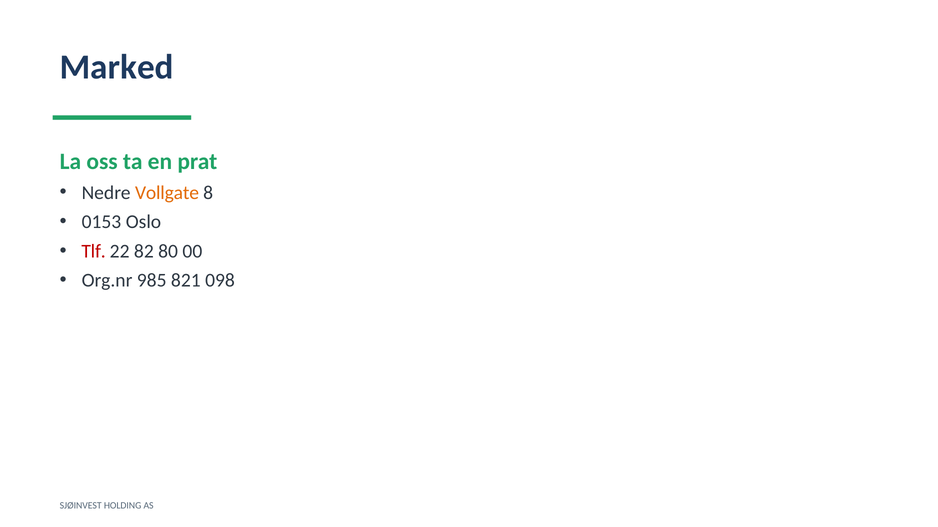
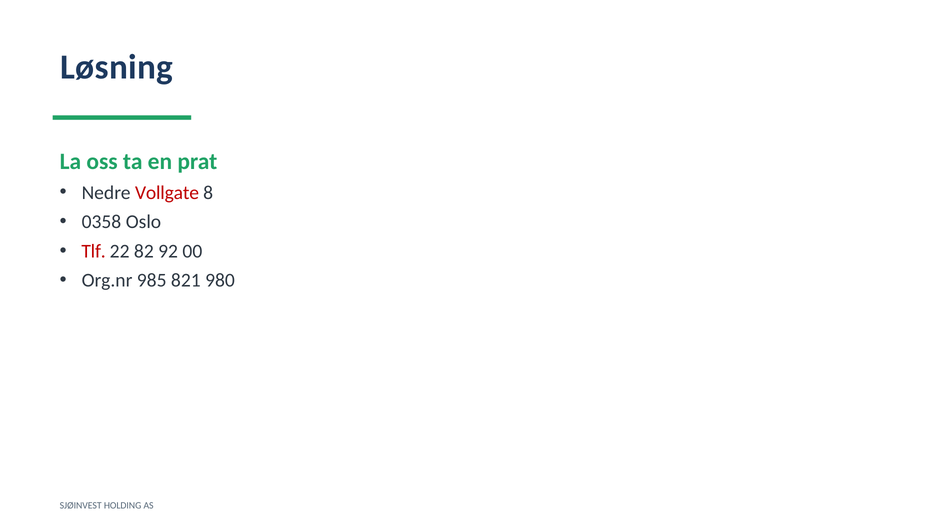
Marked: Marked -> Løsning
Vollgate colour: orange -> red
0153: 0153 -> 0358
80: 80 -> 92
098: 098 -> 980
